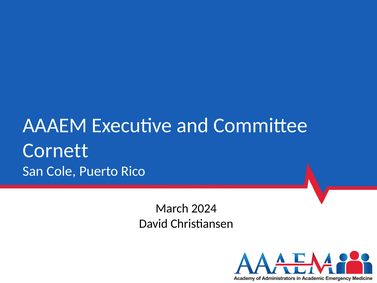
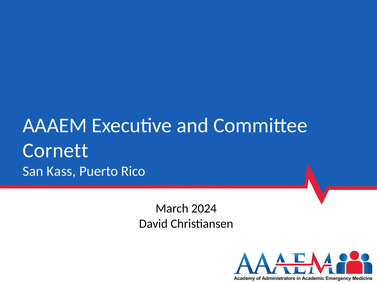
Cole: Cole -> Kass
